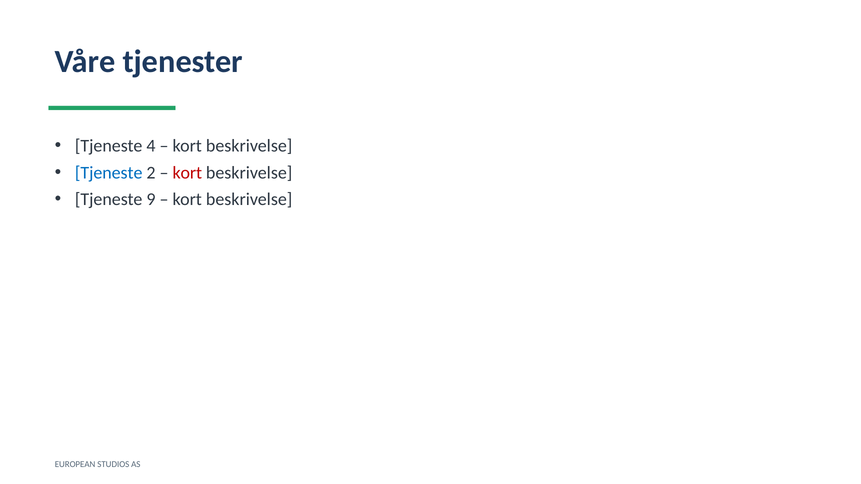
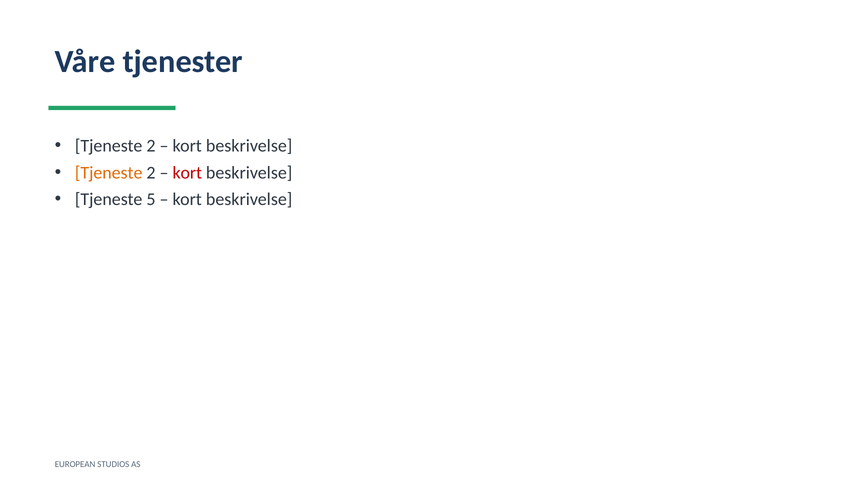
4 at (151, 146): 4 -> 2
Tjeneste at (109, 173) colour: blue -> orange
9: 9 -> 5
